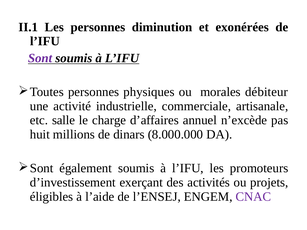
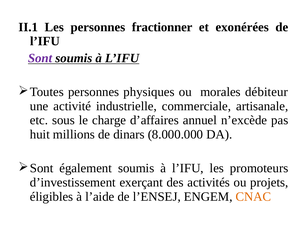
diminution: diminution -> fractionner
salle: salle -> sous
CNAC colour: purple -> orange
